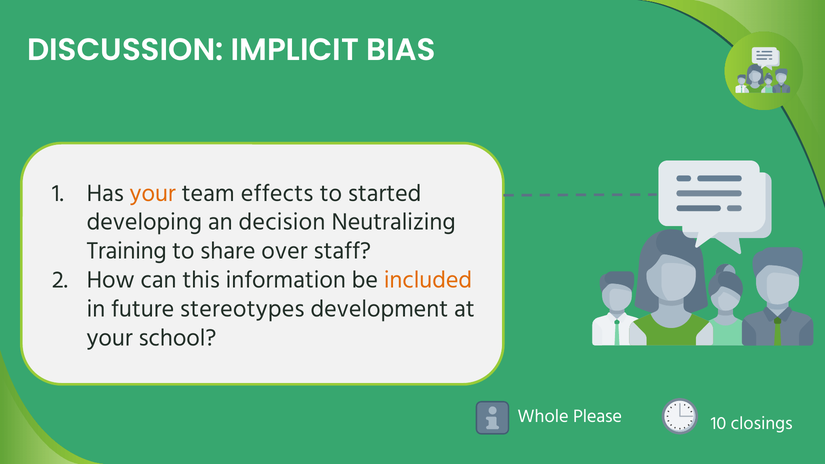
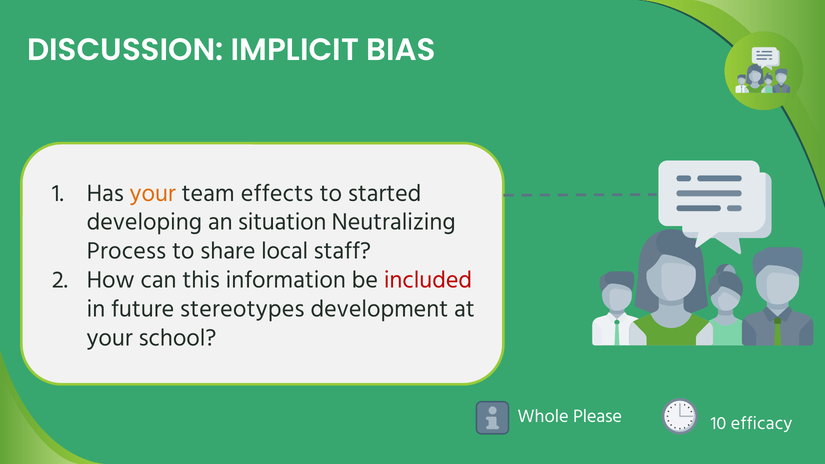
decision: decision -> situation
Training: Training -> Process
over: over -> local
included colour: orange -> red
closings: closings -> efficacy
